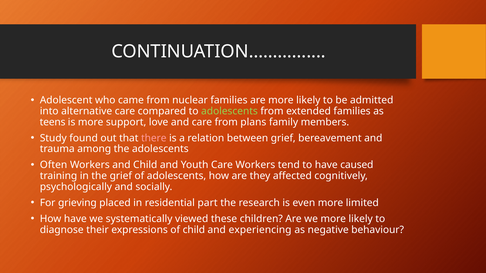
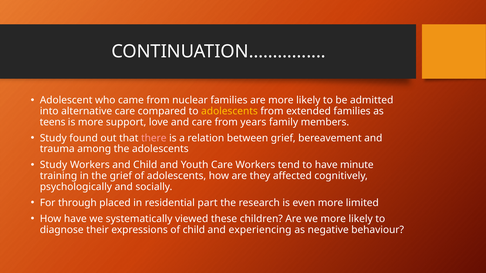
adolescents at (229, 111) colour: light green -> yellow
plans: plans -> years
Often at (54, 165): Often -> Study
caused: caused -> minute
grieving: grieving -> through
